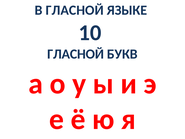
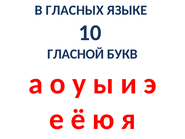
В ГЛАСНОЙ: ГЛАСНОЙ -> ГЛАСНЫХ
